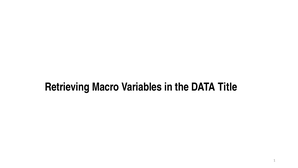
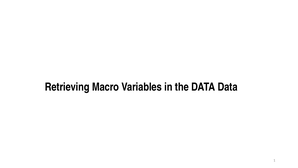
DATA Title: Title -> Data
